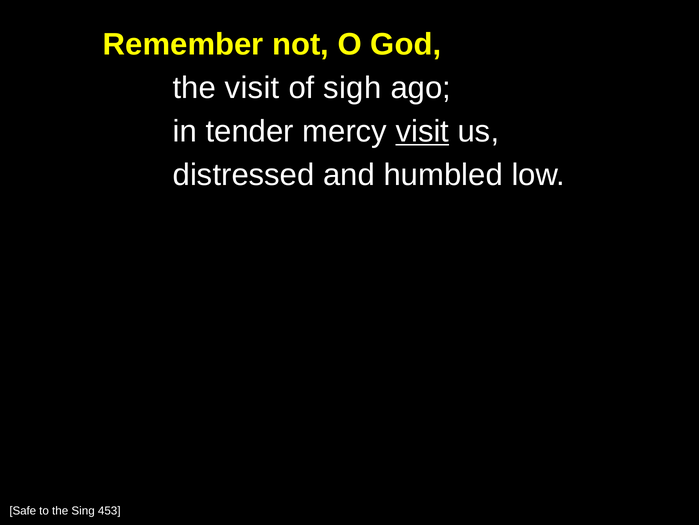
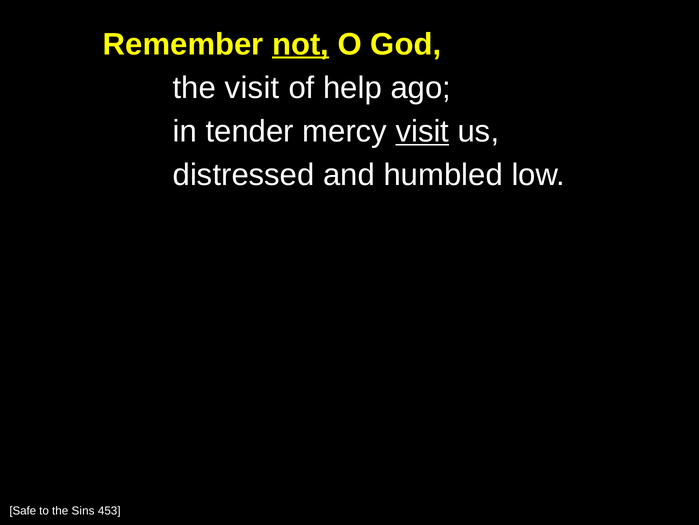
not underline: none -> present
sigh: sigh -> help
Sing: Sing -> Sins
